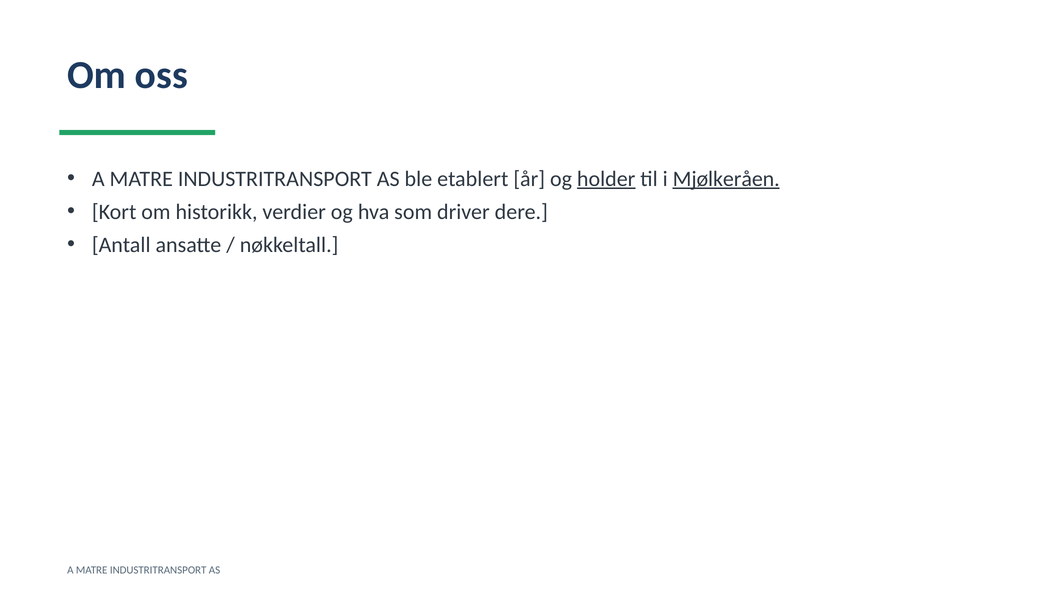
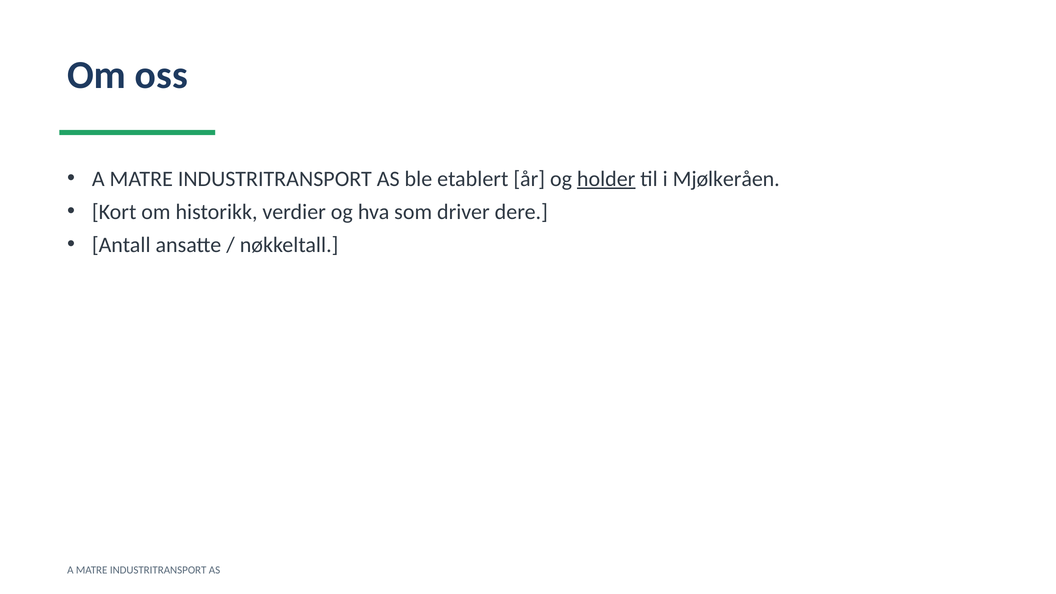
Mjølkeråen underline: present -> none
